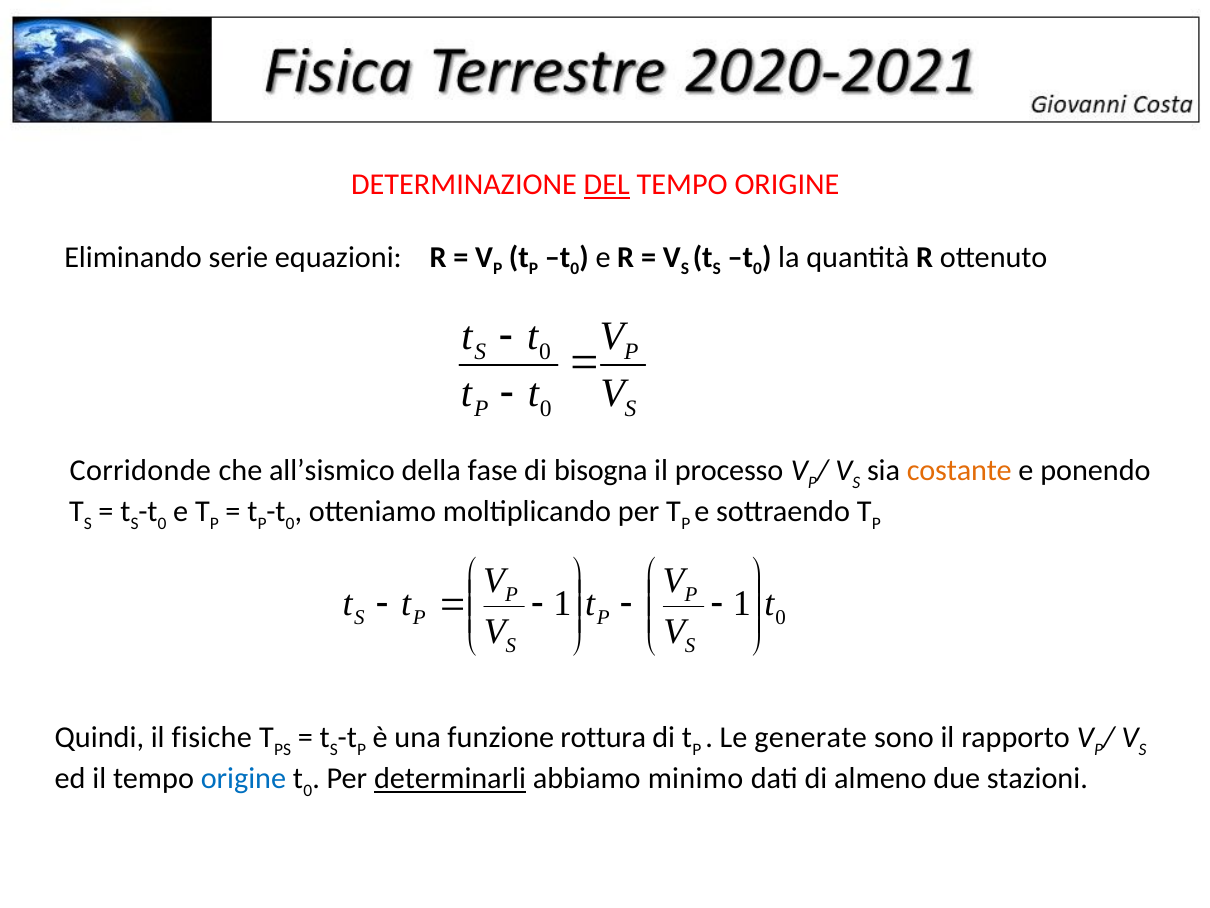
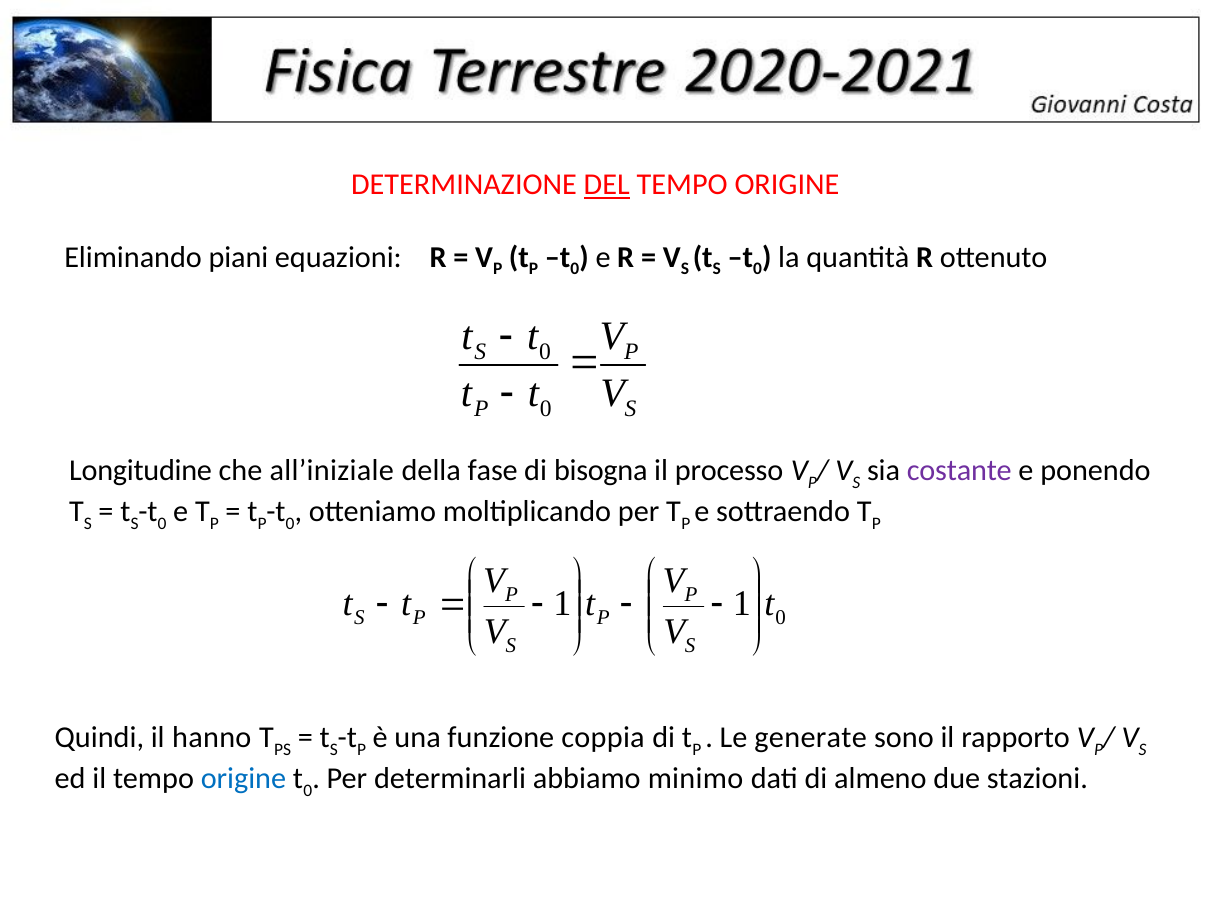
serie: serie -> piani
Corridonde: Corridonde -> Longitudine
all’sismico: all’sismico -> all’iniziale
costante colour: orange -> purple
fisiche: fisiche -> hanno
rottura: rottura -> coppia
determinarli underline: present -> none
